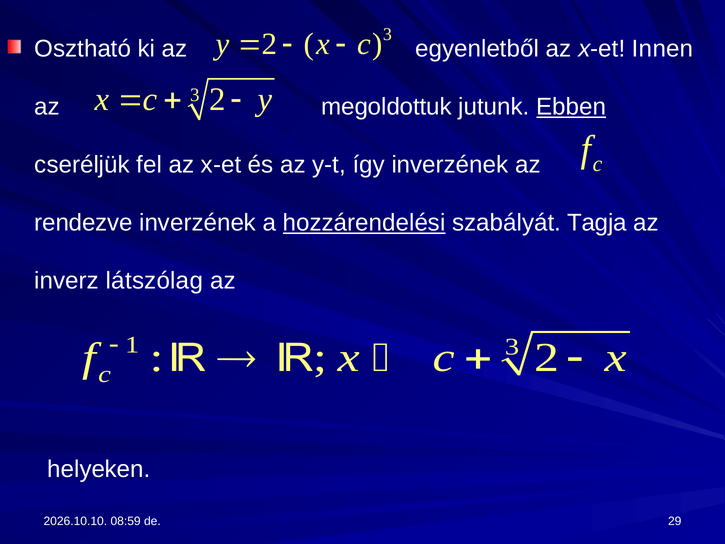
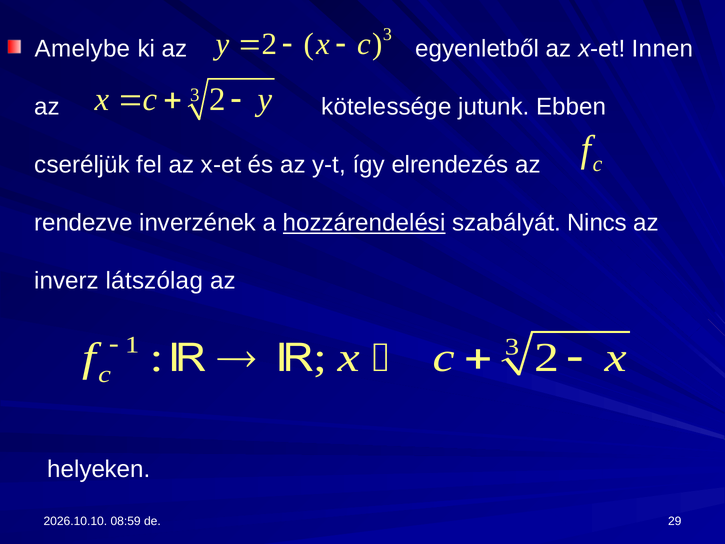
Osztható: Osztható -> Amelybe
megoldottuk: megoldottuk -> kötelessége
Ebben underline: present -> none
így inverzének: inverzének -> elrendezés
Tagja: Tagja -> Nincs
